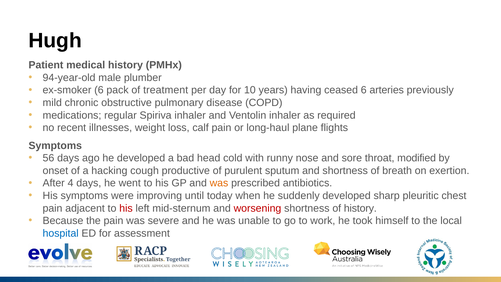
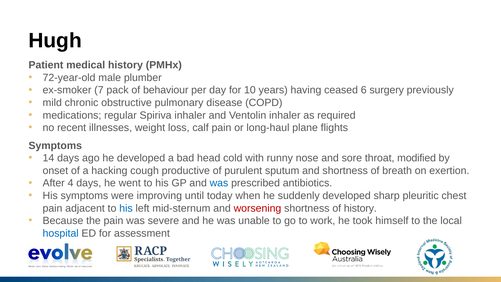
94-year-old: 94-year-old -> 72-year-old
ex-smoker 6: 6 -> 7
treatment: treatment -> behaviour
arteries: arteries -> surgery
56: 56 -> 14
was at (219, 183) colour: orange -> blue
his at (126, 208) colour: red -> blue
